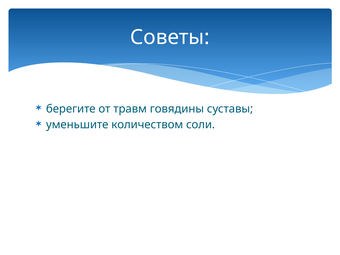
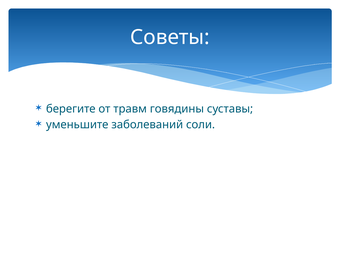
количеством: количеством -> заболеваний
